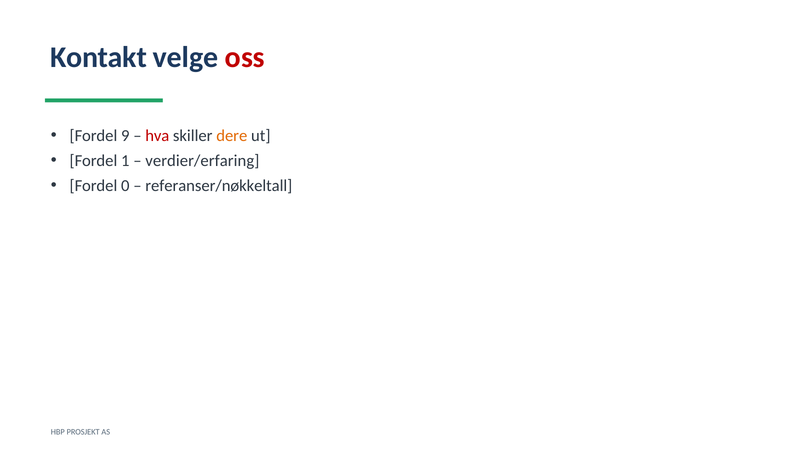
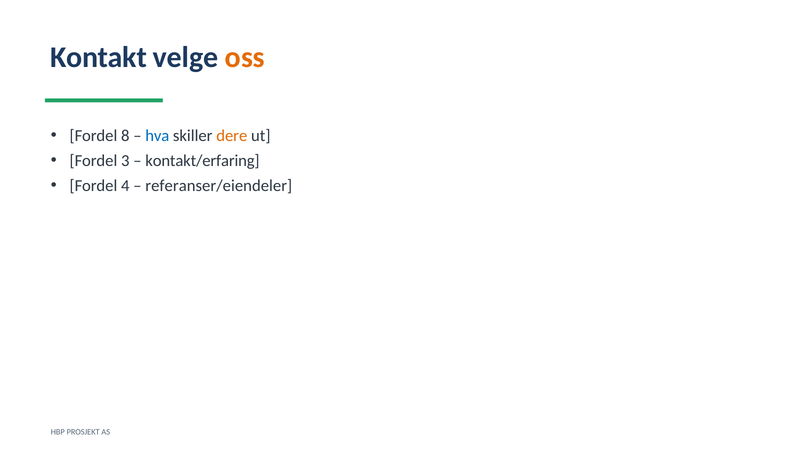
oss colour: red -> orange
9: 9 -> 8
hva colour: red -> blue
1: 1 -> 3
verdier/erfaring: verdier/erfaring -> kontakt/erfaring
0: 0 -> 4
referanser/nøkkeltall: referanser/nøkkeltall -> referanser/eiendeler
